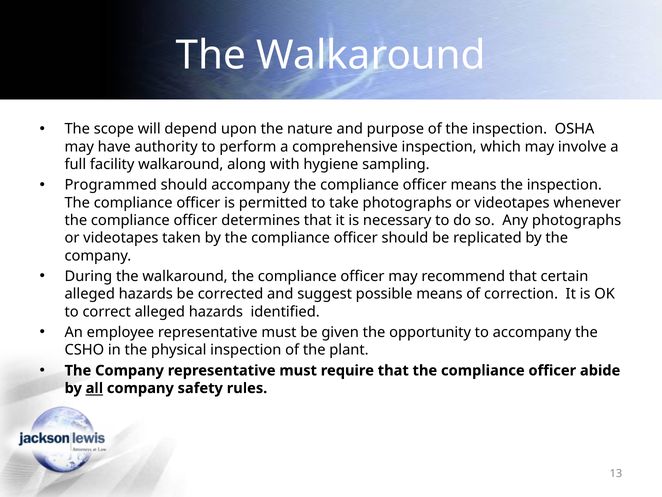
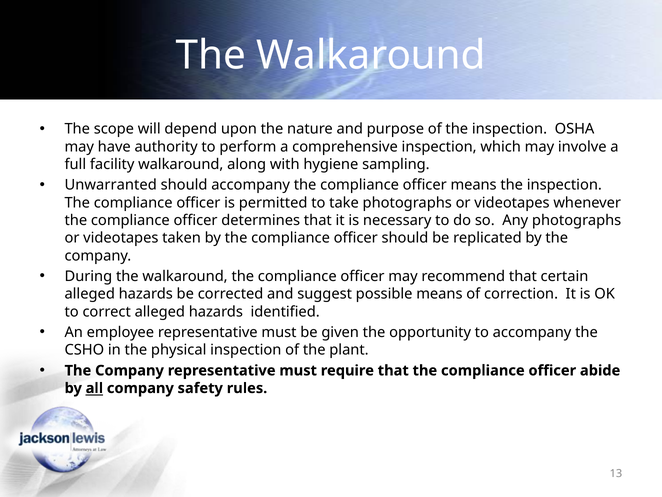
Programmed: Programmed -> Unwarranted
